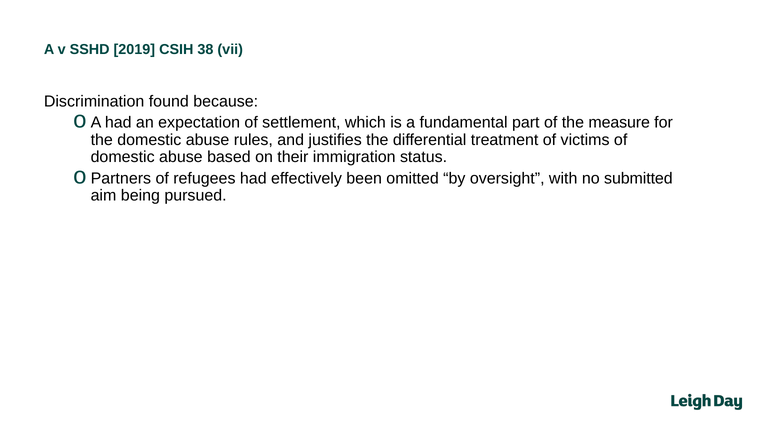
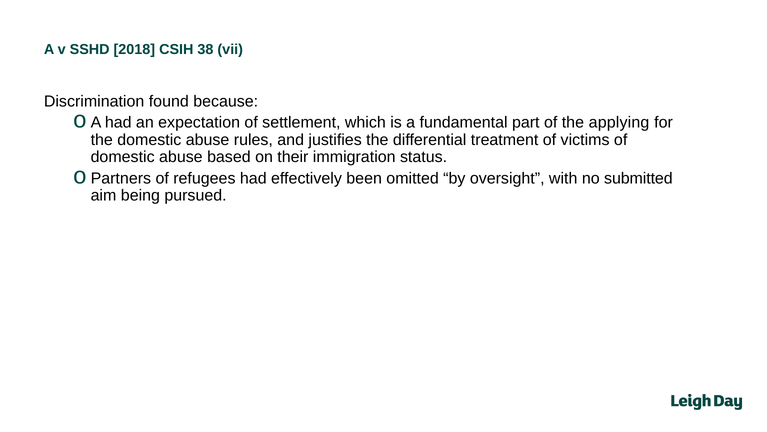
2019: 2019 -> 2018
measure: measure -> applying
